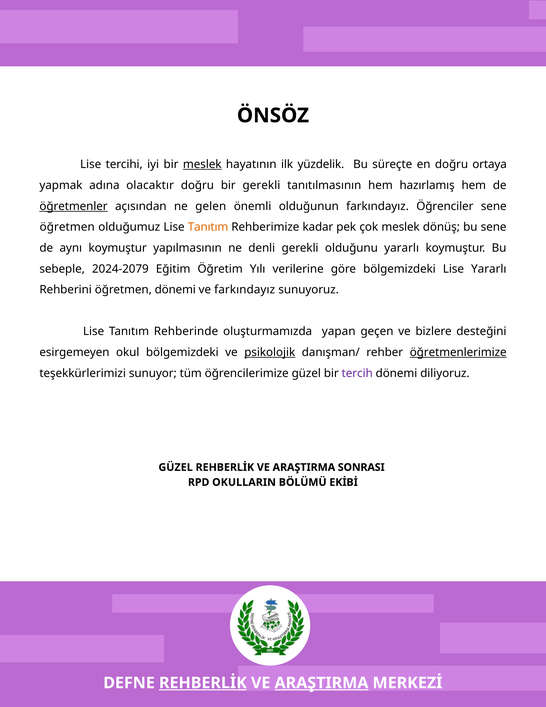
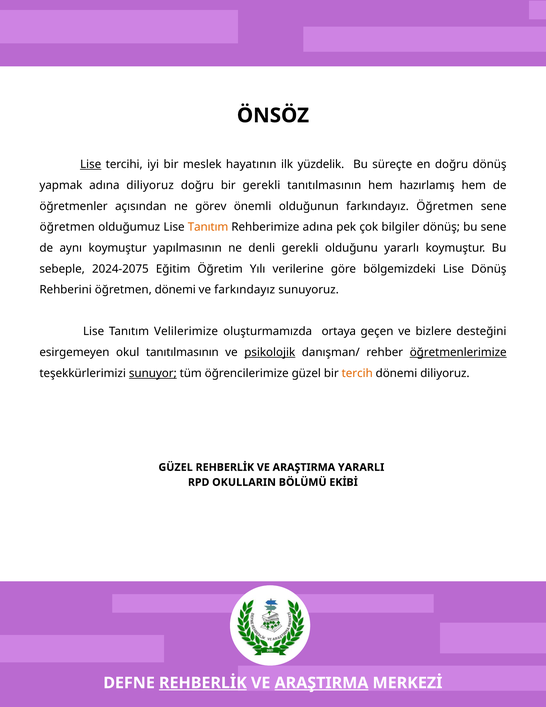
Lise at (91, 164) underline: none -> present
meslek at (202, 164) underline: present -> none
doğru ortaya: ortaya -> dönüş
adına olacaktır: olacaktır -> diliyoruz
öğretmenler underline: present -> none
gelen: gelen -> görev
farkındayız Öğrenciler: Öğrenciler -> Öğretmen
Rehberimize kadar: kadar -> adına
çok meslek: meslek -> bilgiler
2024-2079: 2024-2079 -> 2024-2075
Lise Yararlı: Yararlı -> Dönüş
Rehberinde: Rehberinde -> Velilerimize
yapan: yapan -> ortaya
okul bölgemizdeki: bölgemizdeki -> tanıtılmasının
sunuyor underline: none -> present
tercih colour: purple -> orange
SONRASI: SONRASI -> YARARLI
